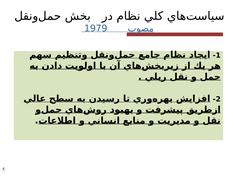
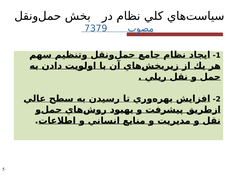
1979: 1979 -> 7379
